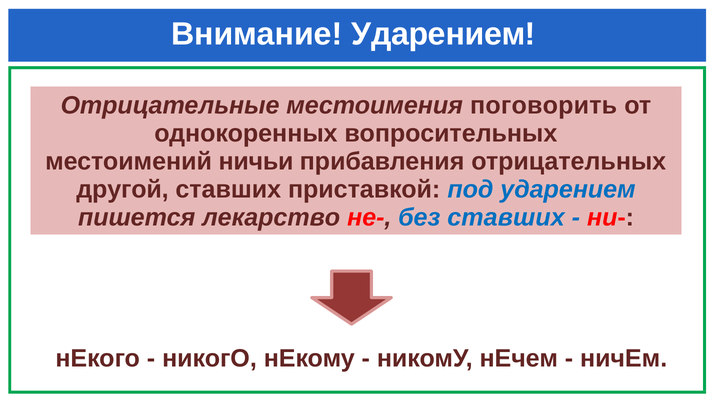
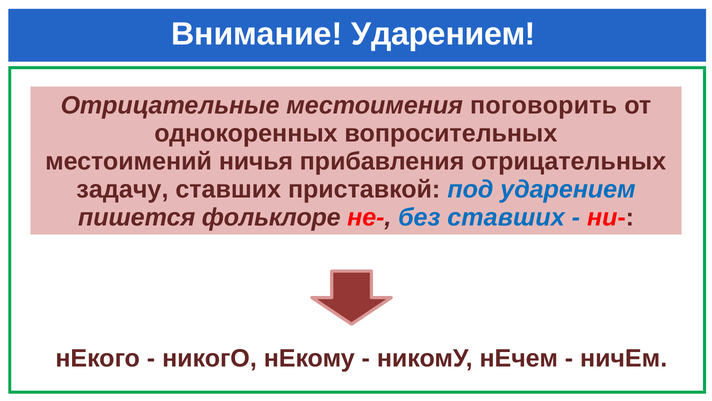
ничьи: ничьи -> ничья
другой: другой -> задачу
лекарство: лекарство -> фольклоре
